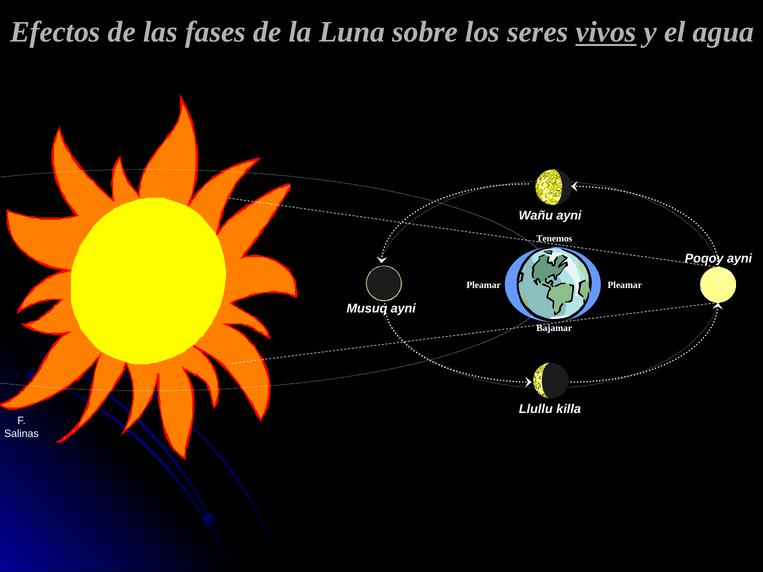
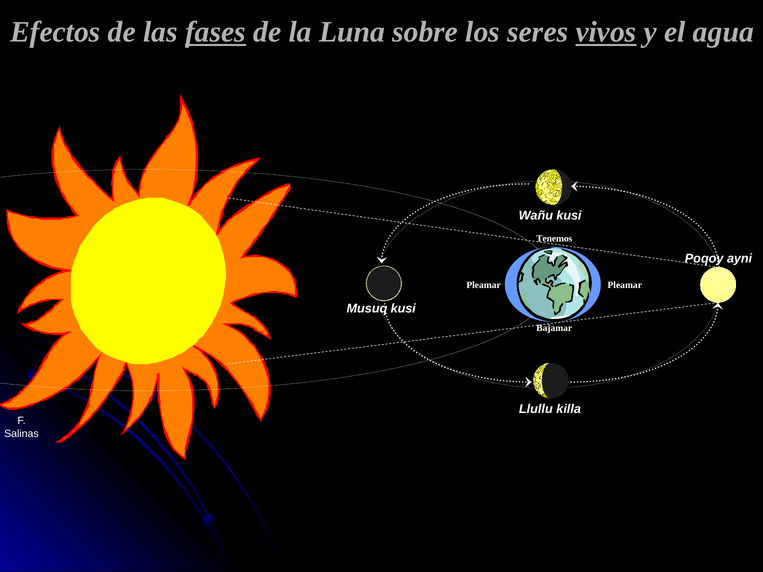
fases underline: none -> present
Wañu ayni: ayni -> kusi
Musuq ayni: ayni -> kusi
